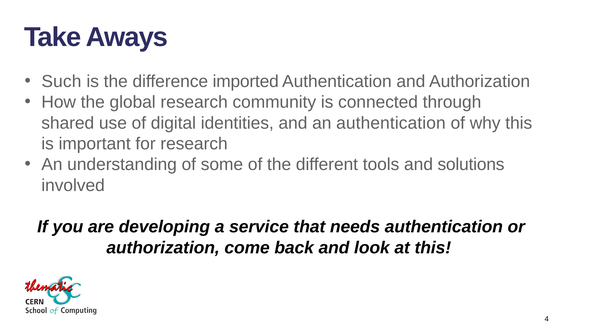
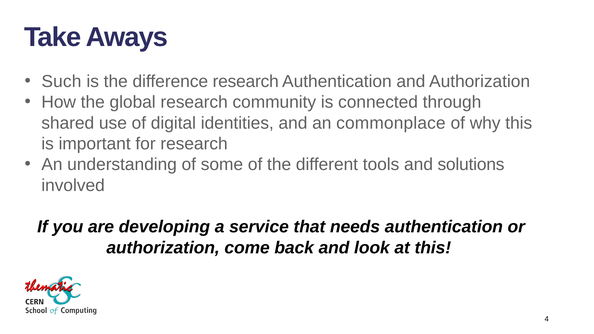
difference imported: imported -> research
an authentication: authentication -> commonplace
